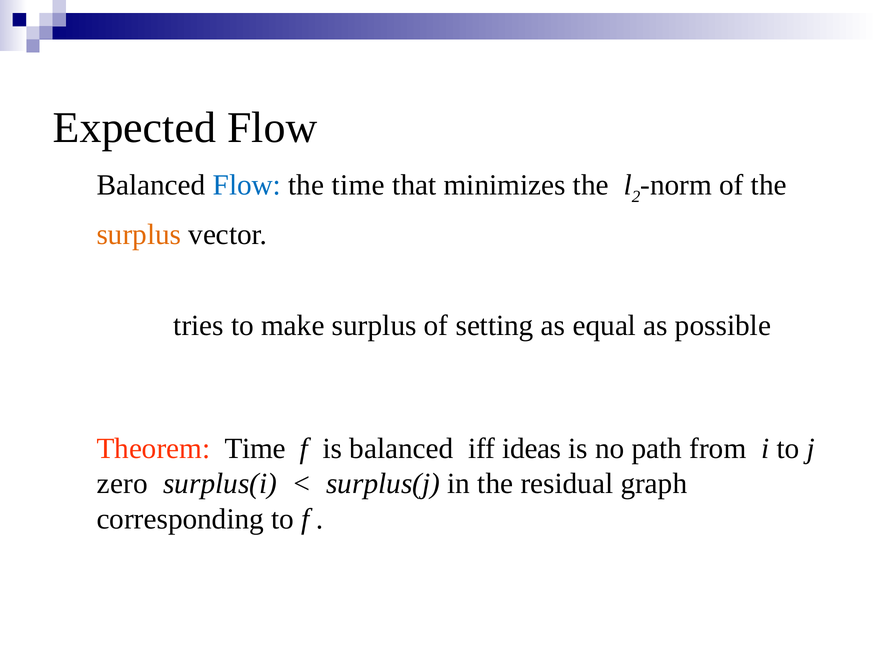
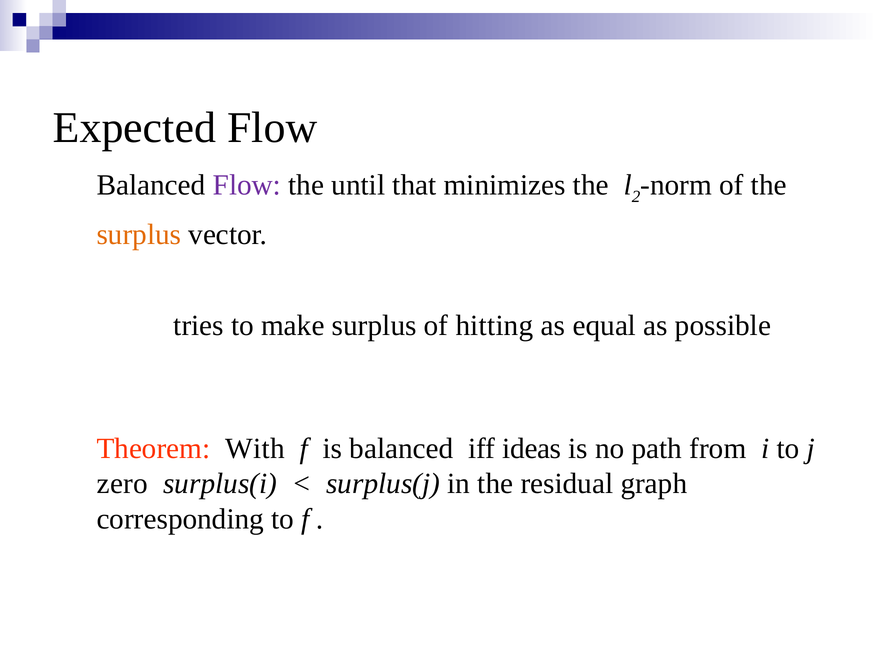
Flow at (247, 185) colour: blue -> purple
the time: time -> until
setting: setting -> hitting
Theorem Time: Time -> With
